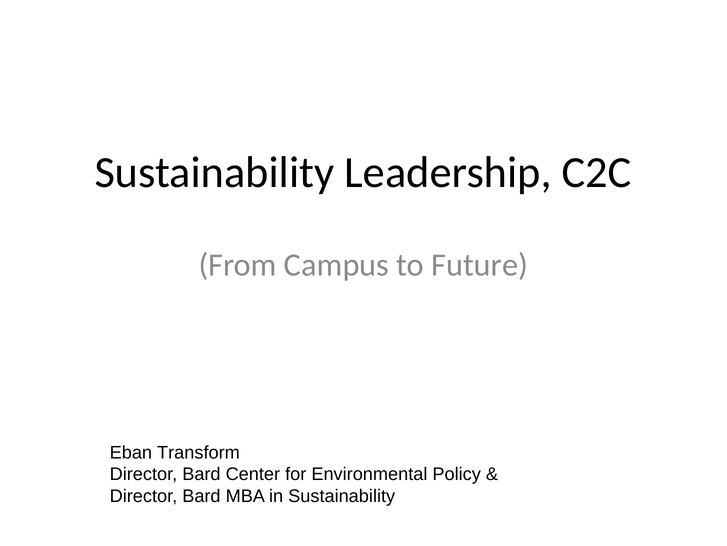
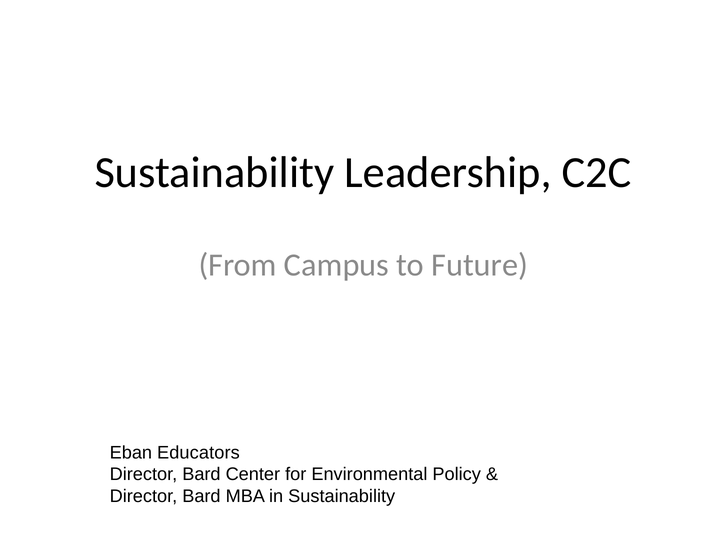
Transform: Transform -> Educators
